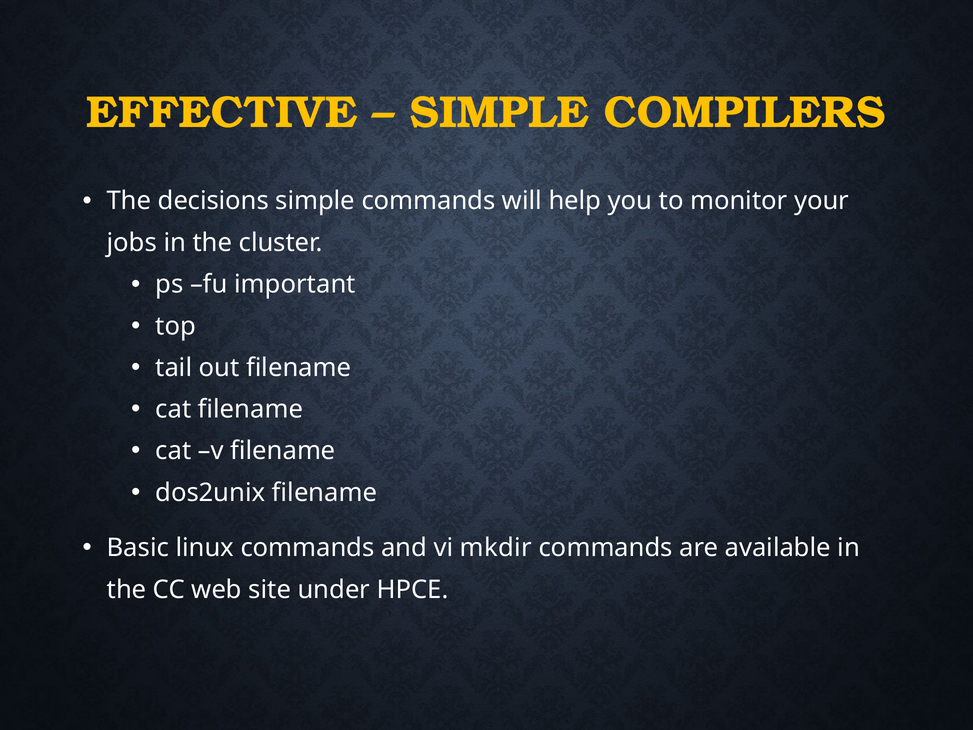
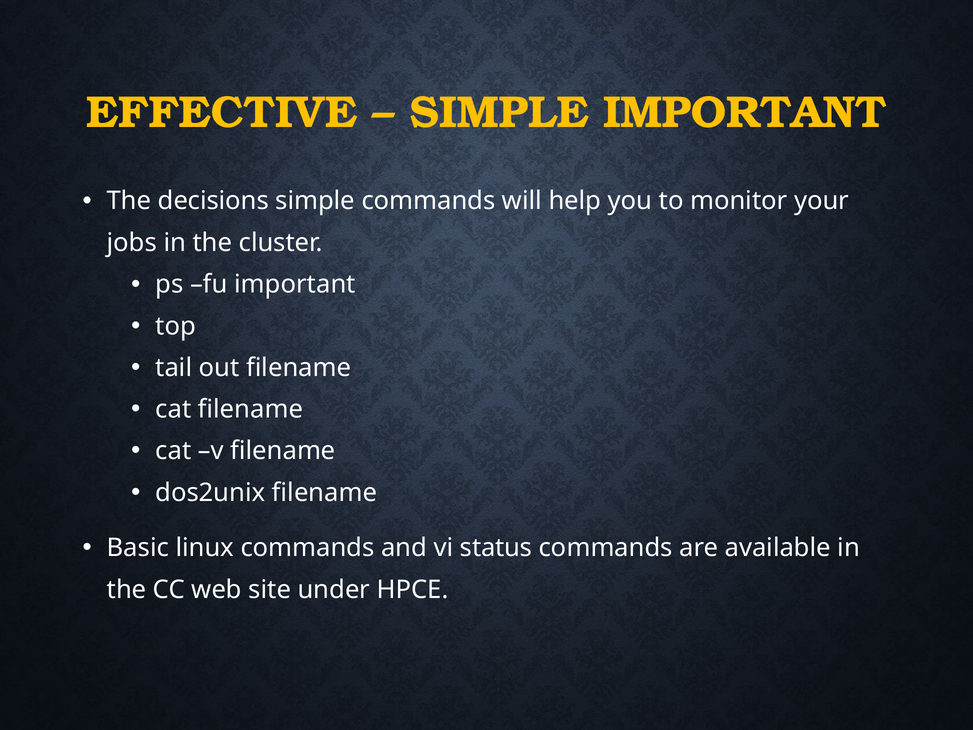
SIMPLE COMPILERS: COMPILERS -> IMPORTANT
mkdir: mkdir -> status
